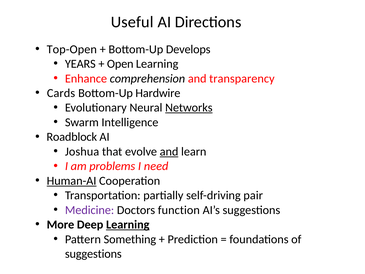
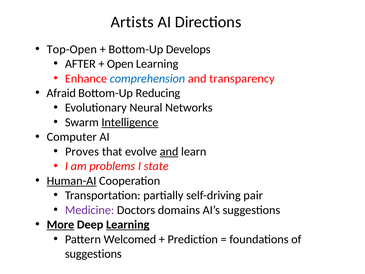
Useful: Useful -> Artists
YEARS: YEARS -> AFTER
comprehension colour: black -> blue
Cards: Cards -> Afraid
Hardwire: Hardwire -> Reducing
Networks underline: present -> none
Intelligence underline: none -> present
Roadblock: Roadblock -> Computer
Joshua: Joshua -> Proves
need: need -> state
function: function -> domains
More underline: none -> present
Something: Something -> Welcomed
